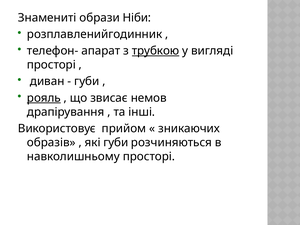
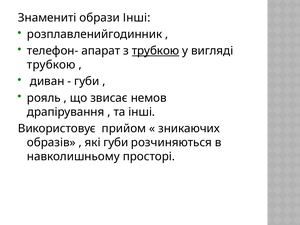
образи Ніби: Ніби -> Інші
просторі at (51, 65): просторі -> трубкою
рояль underline: present -> none
